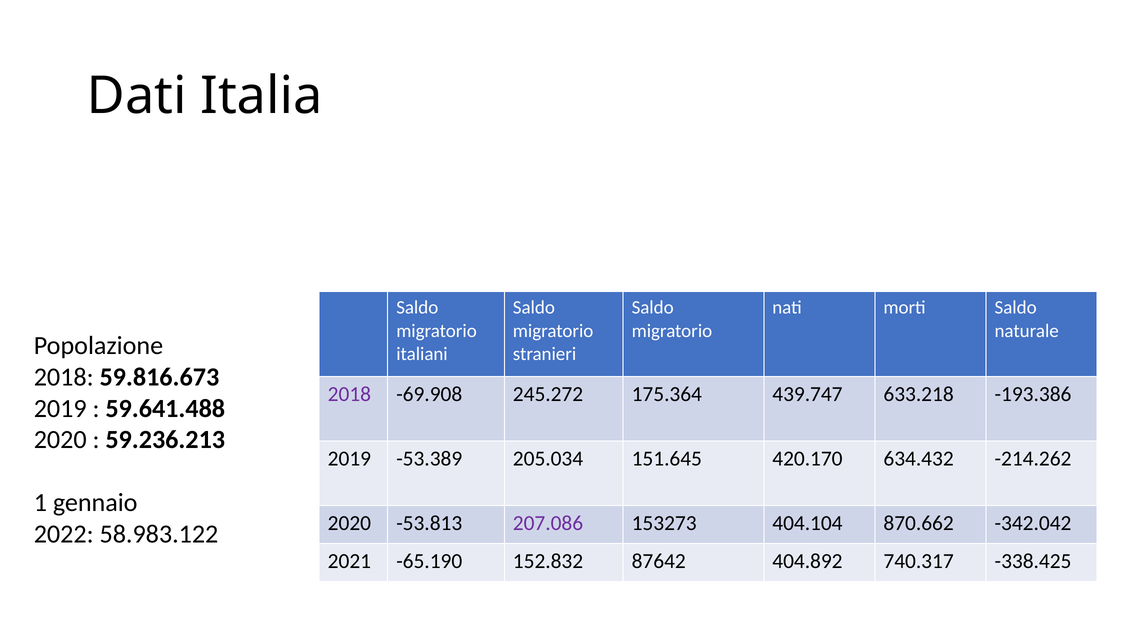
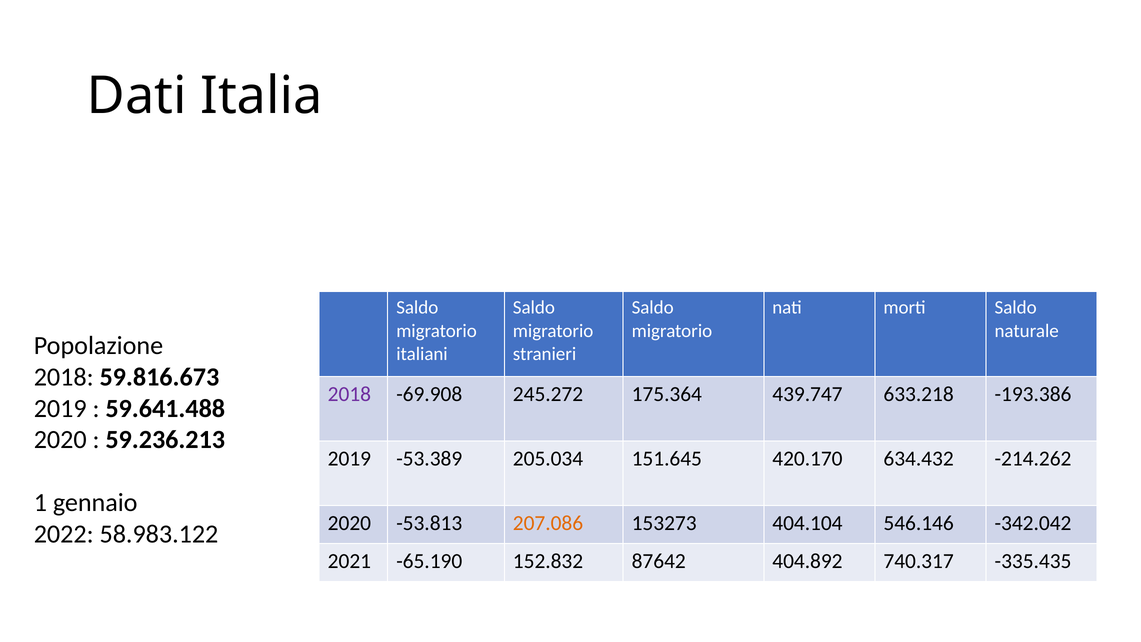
207.086 colour: purple -> orange
870.662: 870.662 -> 546.146
-338.425: -338.425 -> -335.435
